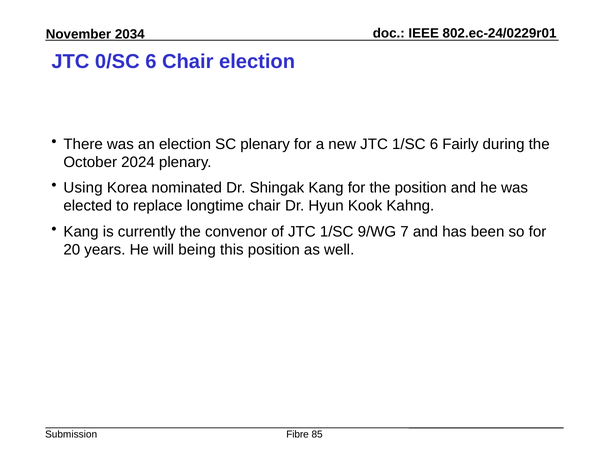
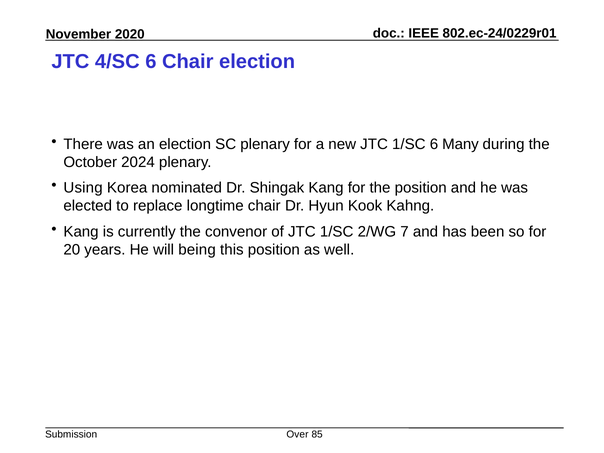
2034: 2034 -> 2020
0/SC: 0/SC -> 4/SC
Fairly: Fairly -> Many
9/WG: 9/WG -> 2/WG
Fibre: Fibre -> Over
